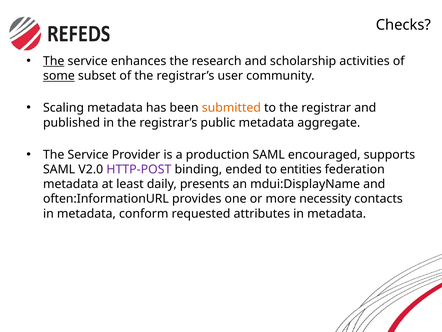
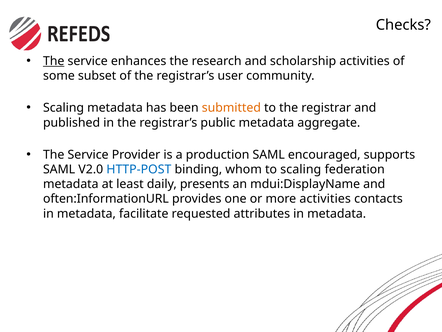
some underline: present -> none
HTTP-POST colour: purple -> blue
ended: ended -> whom
to entities: entities -> scaling
more necessity: necessity -> activities
conform: conform -> facilitate
